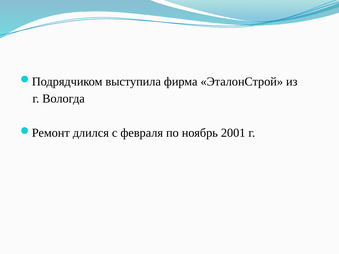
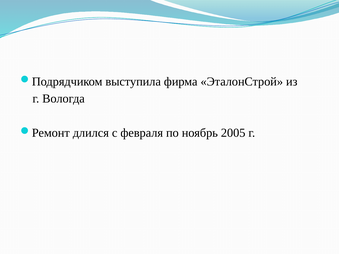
2001: 2001 -> 2005
